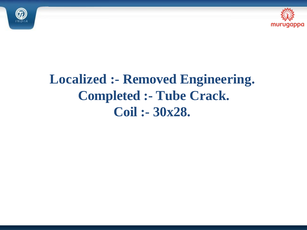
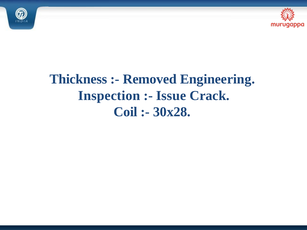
Localized: Localized -> Thickness
Completed: Completed -> Inspection
Tube: Tube -> Issue
